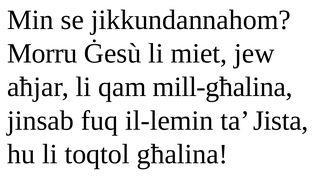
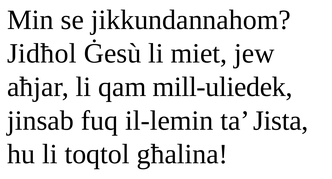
Morru: Morru -> Jidħol
mill-għalina: mill-għalina -> mill-uliedek
